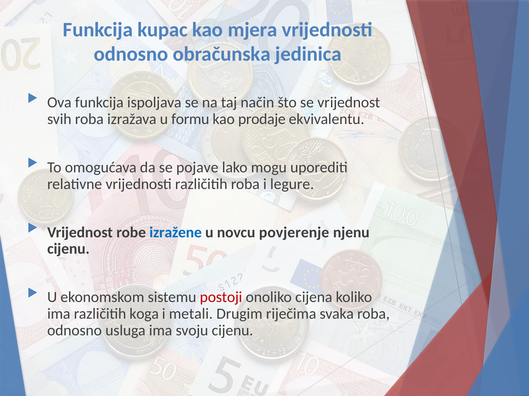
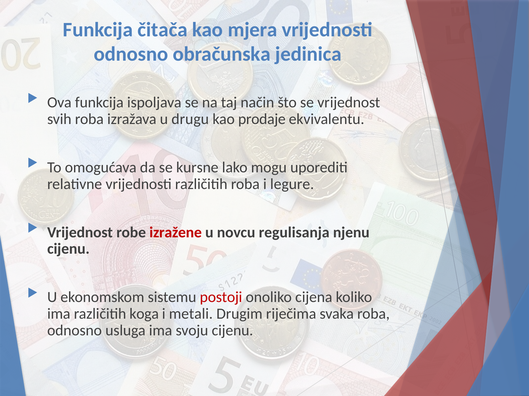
kupac: kupac -> čitača
formu: formu -> drugu
pojave: pojave -> kursne
izražene colour: blue -> red
povjerenje: povjerenje -> regulisanja
